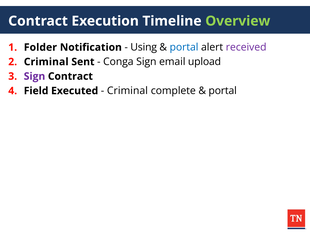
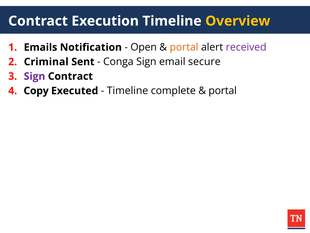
Overview colour: light green -> yellow
Folder: Folder -> Emails
Using: Using -> Open
portal at (184, 47) colour: blue -> orange
upload: upload -> secure
Field: Field -> Copy
Criminal at (127, 91): Criminal -> Timeline
